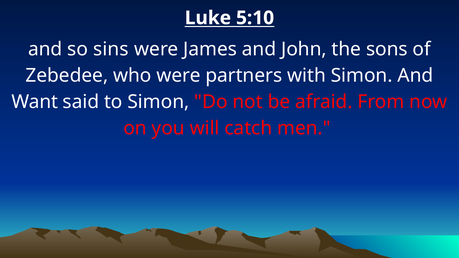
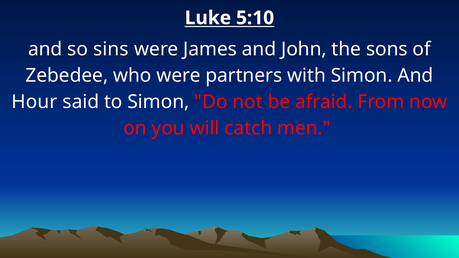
Want: Want -> Hour
